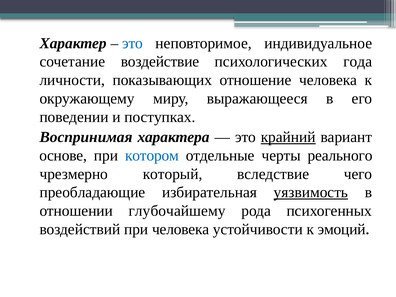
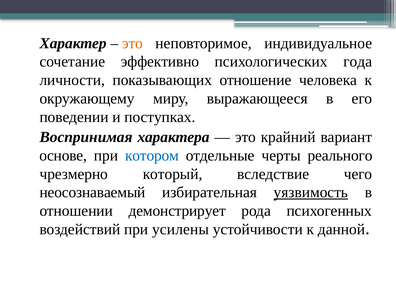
это at (132, 43) colour: blue -> orange
воздействие: воздействие -> эффективно
крайний underline: present -> none
преобладающие: преобладающие -> неосознаваемый
глубочайшему: глубочайшему -> демонстрирует
при человека: человека -> усилены
эмоций: эмоций -> данной
